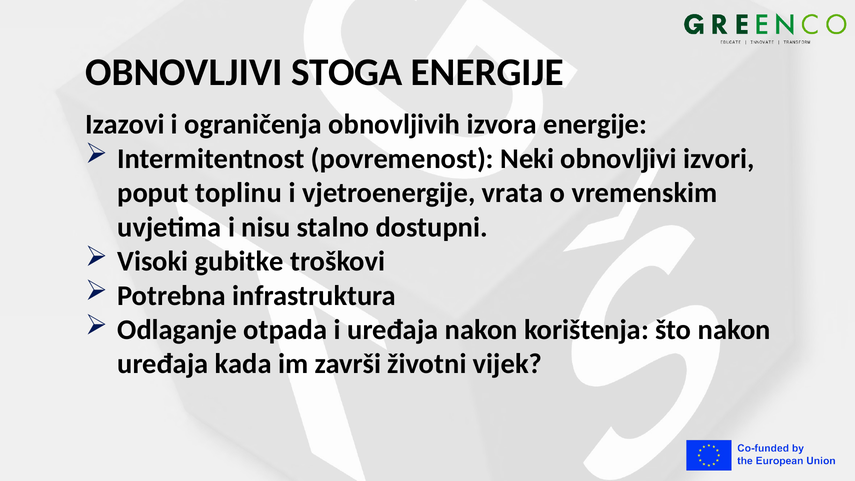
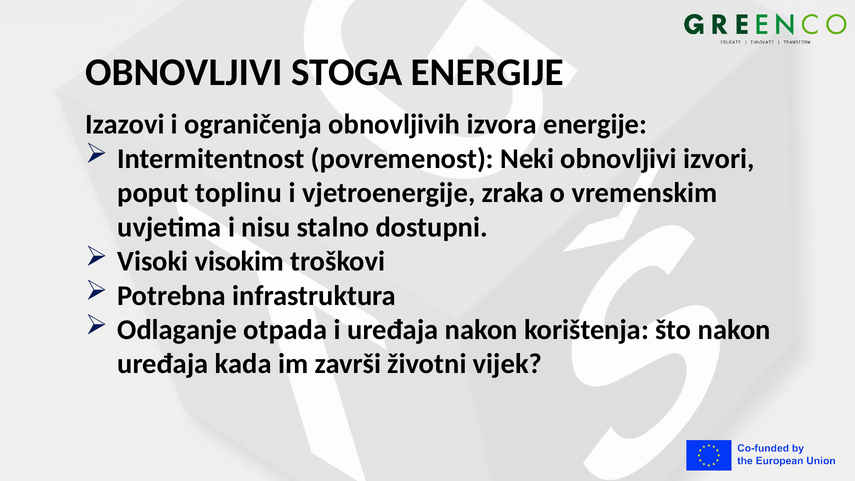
vrata: vrata -> zraka
gubitke: gubitke -> visokim
